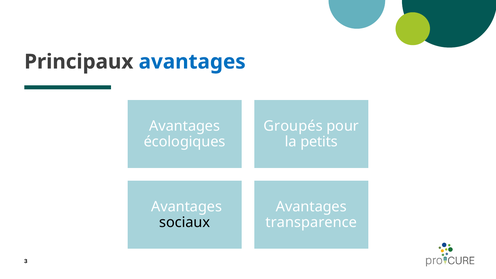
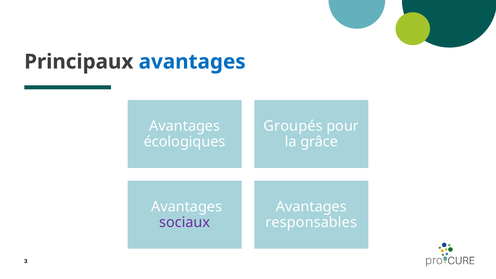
petits: petits -> grâce
sociaux colour: black -> purple
transparence: transparence -> responsables
